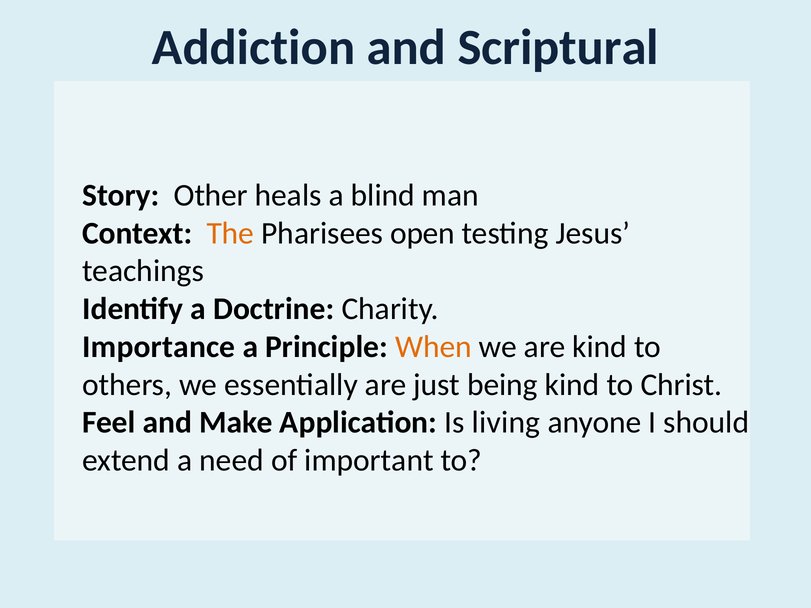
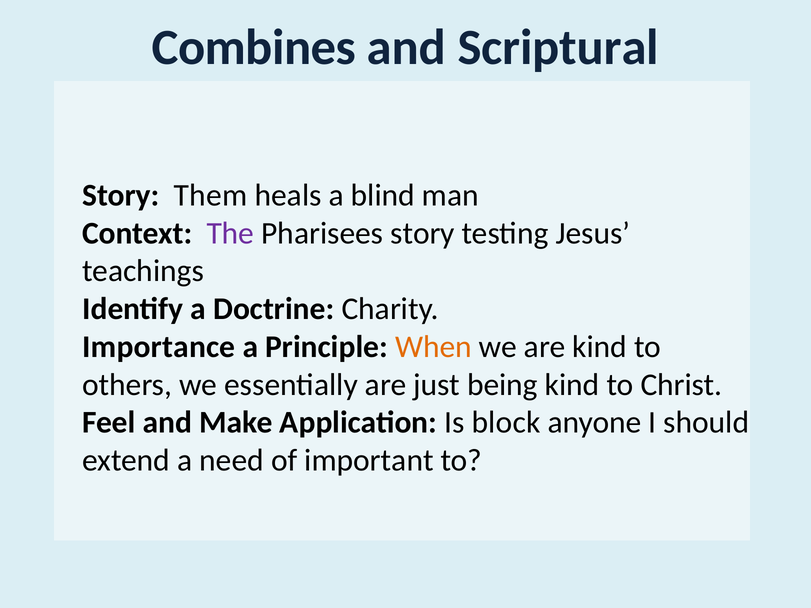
Addiction: Addiction -> Combines
Other: Other -> Them
The colour: orange -> purple
Pharisees open: open -> story
living: living -> block
